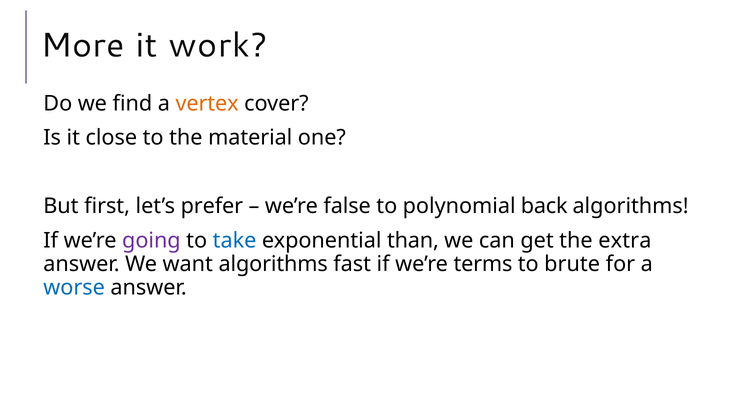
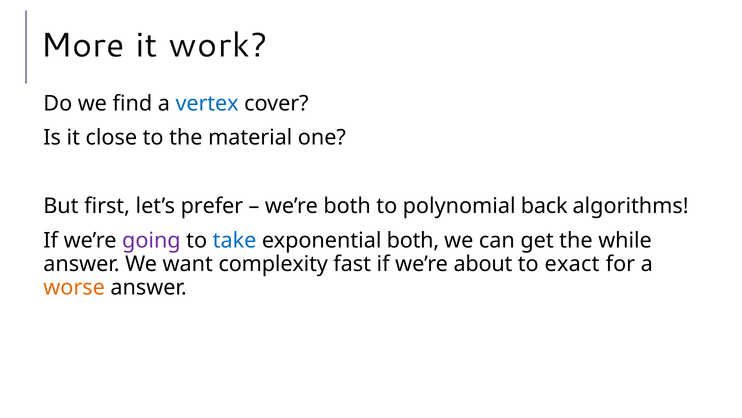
vertex colour: orange -> blue
we’re false: false -> both
exponential than: than -> both
extra: extra -> while
want algorithms: algorithms -> complexity
terms: terms -> about
brute: brute -> exact
worse colour: blue -> orange
